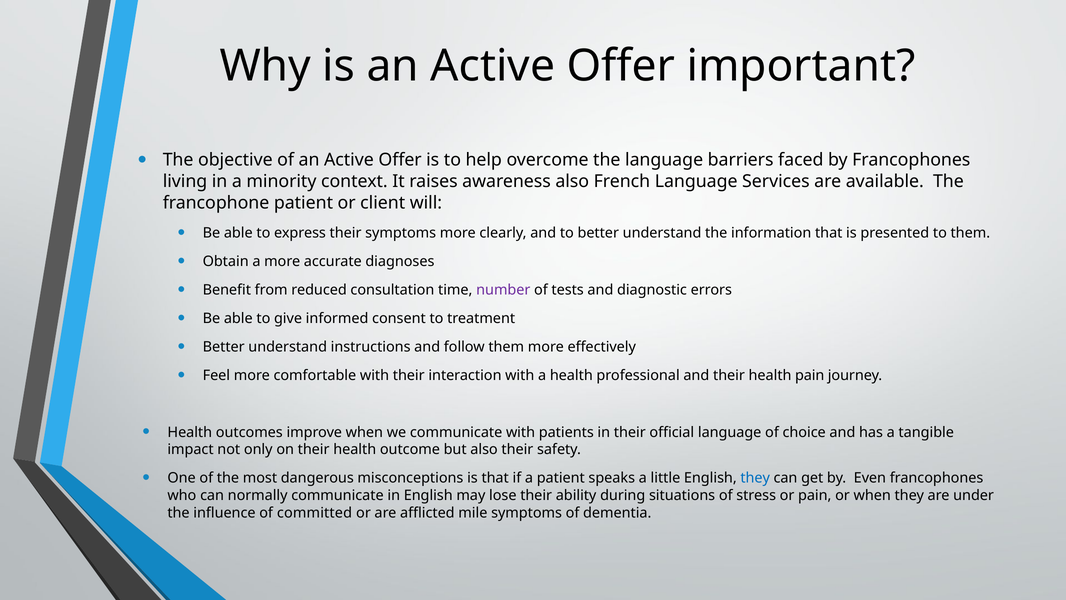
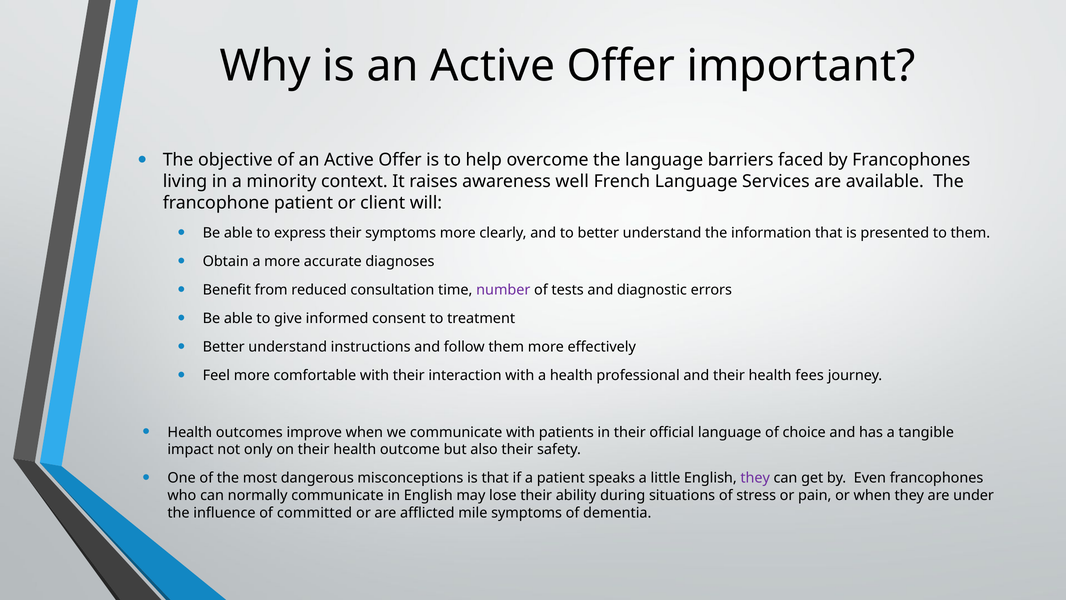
awareness also: also -> well
health pain: pain -> fees
they at (755, 478) colour: blue -> purple
